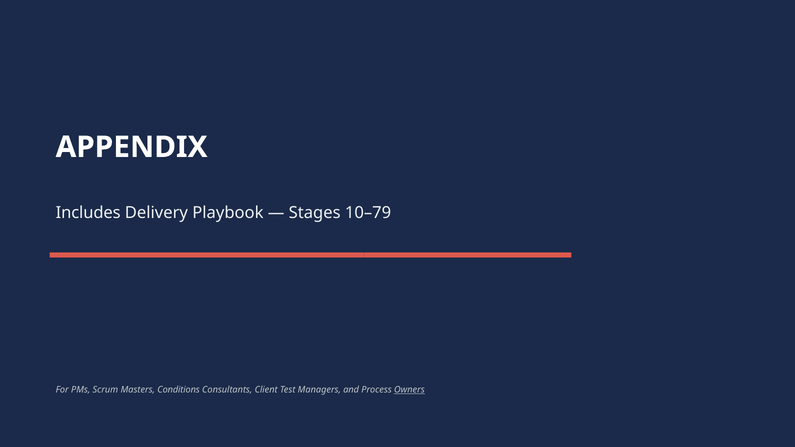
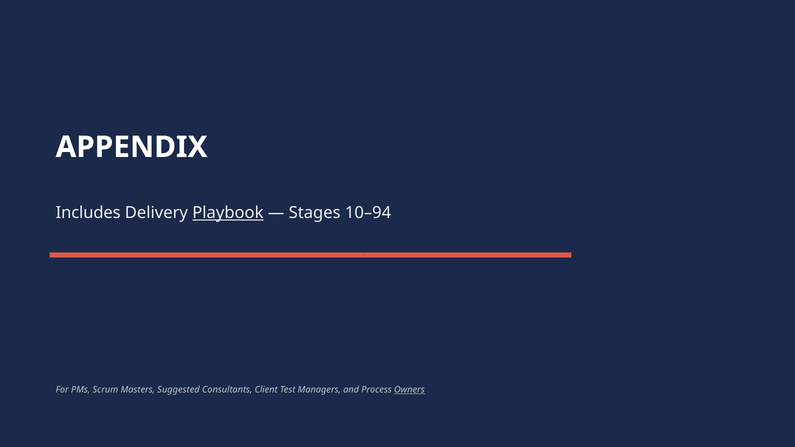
Playbook underline: none -> present
10–79: 10–79 -> 10–94
Conditions: Conditions -> Suggested
